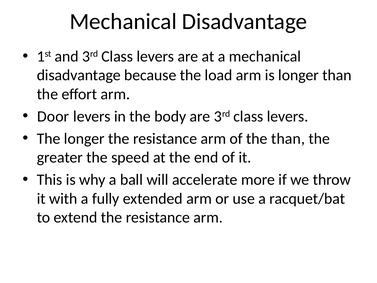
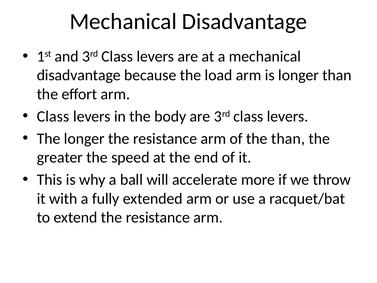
Door at (53, 116): Door -> Class
